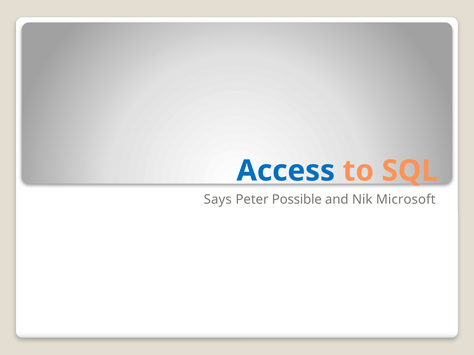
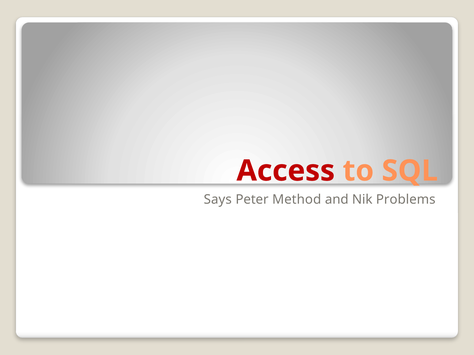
Access colour: blue -> red
Possible: Possible -> Method
Microsoft: Microsoft -> Problems
